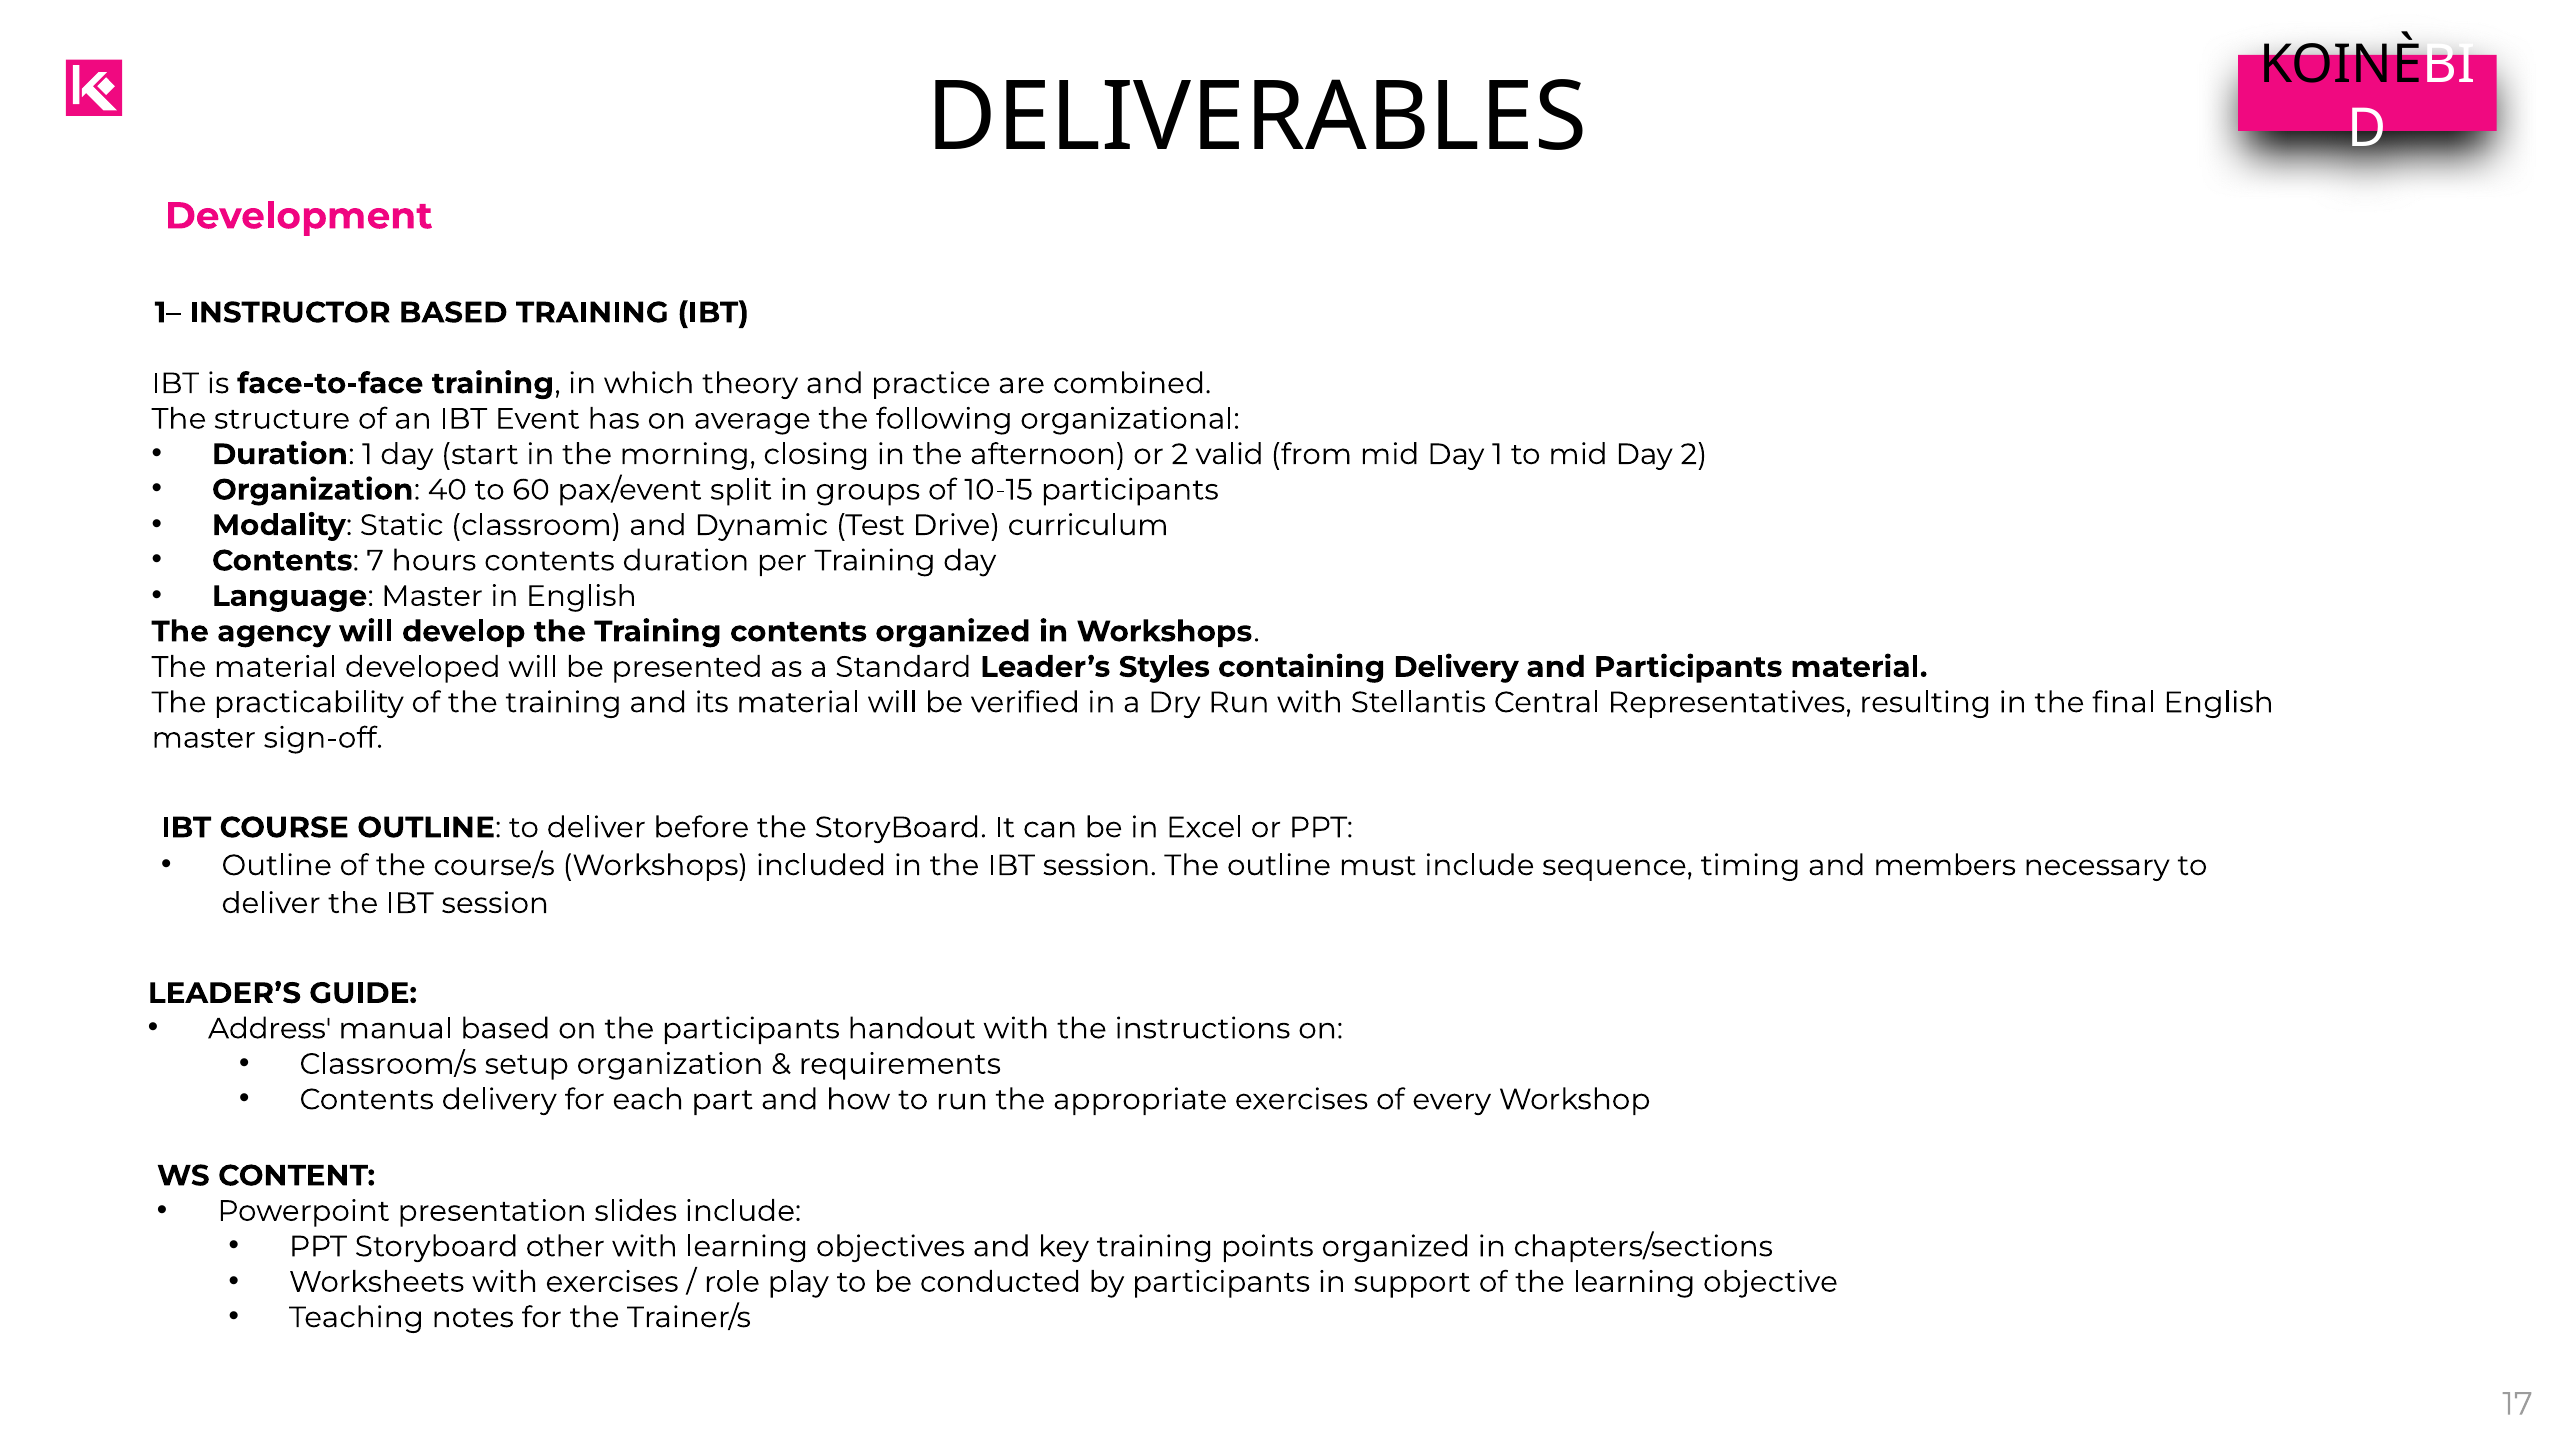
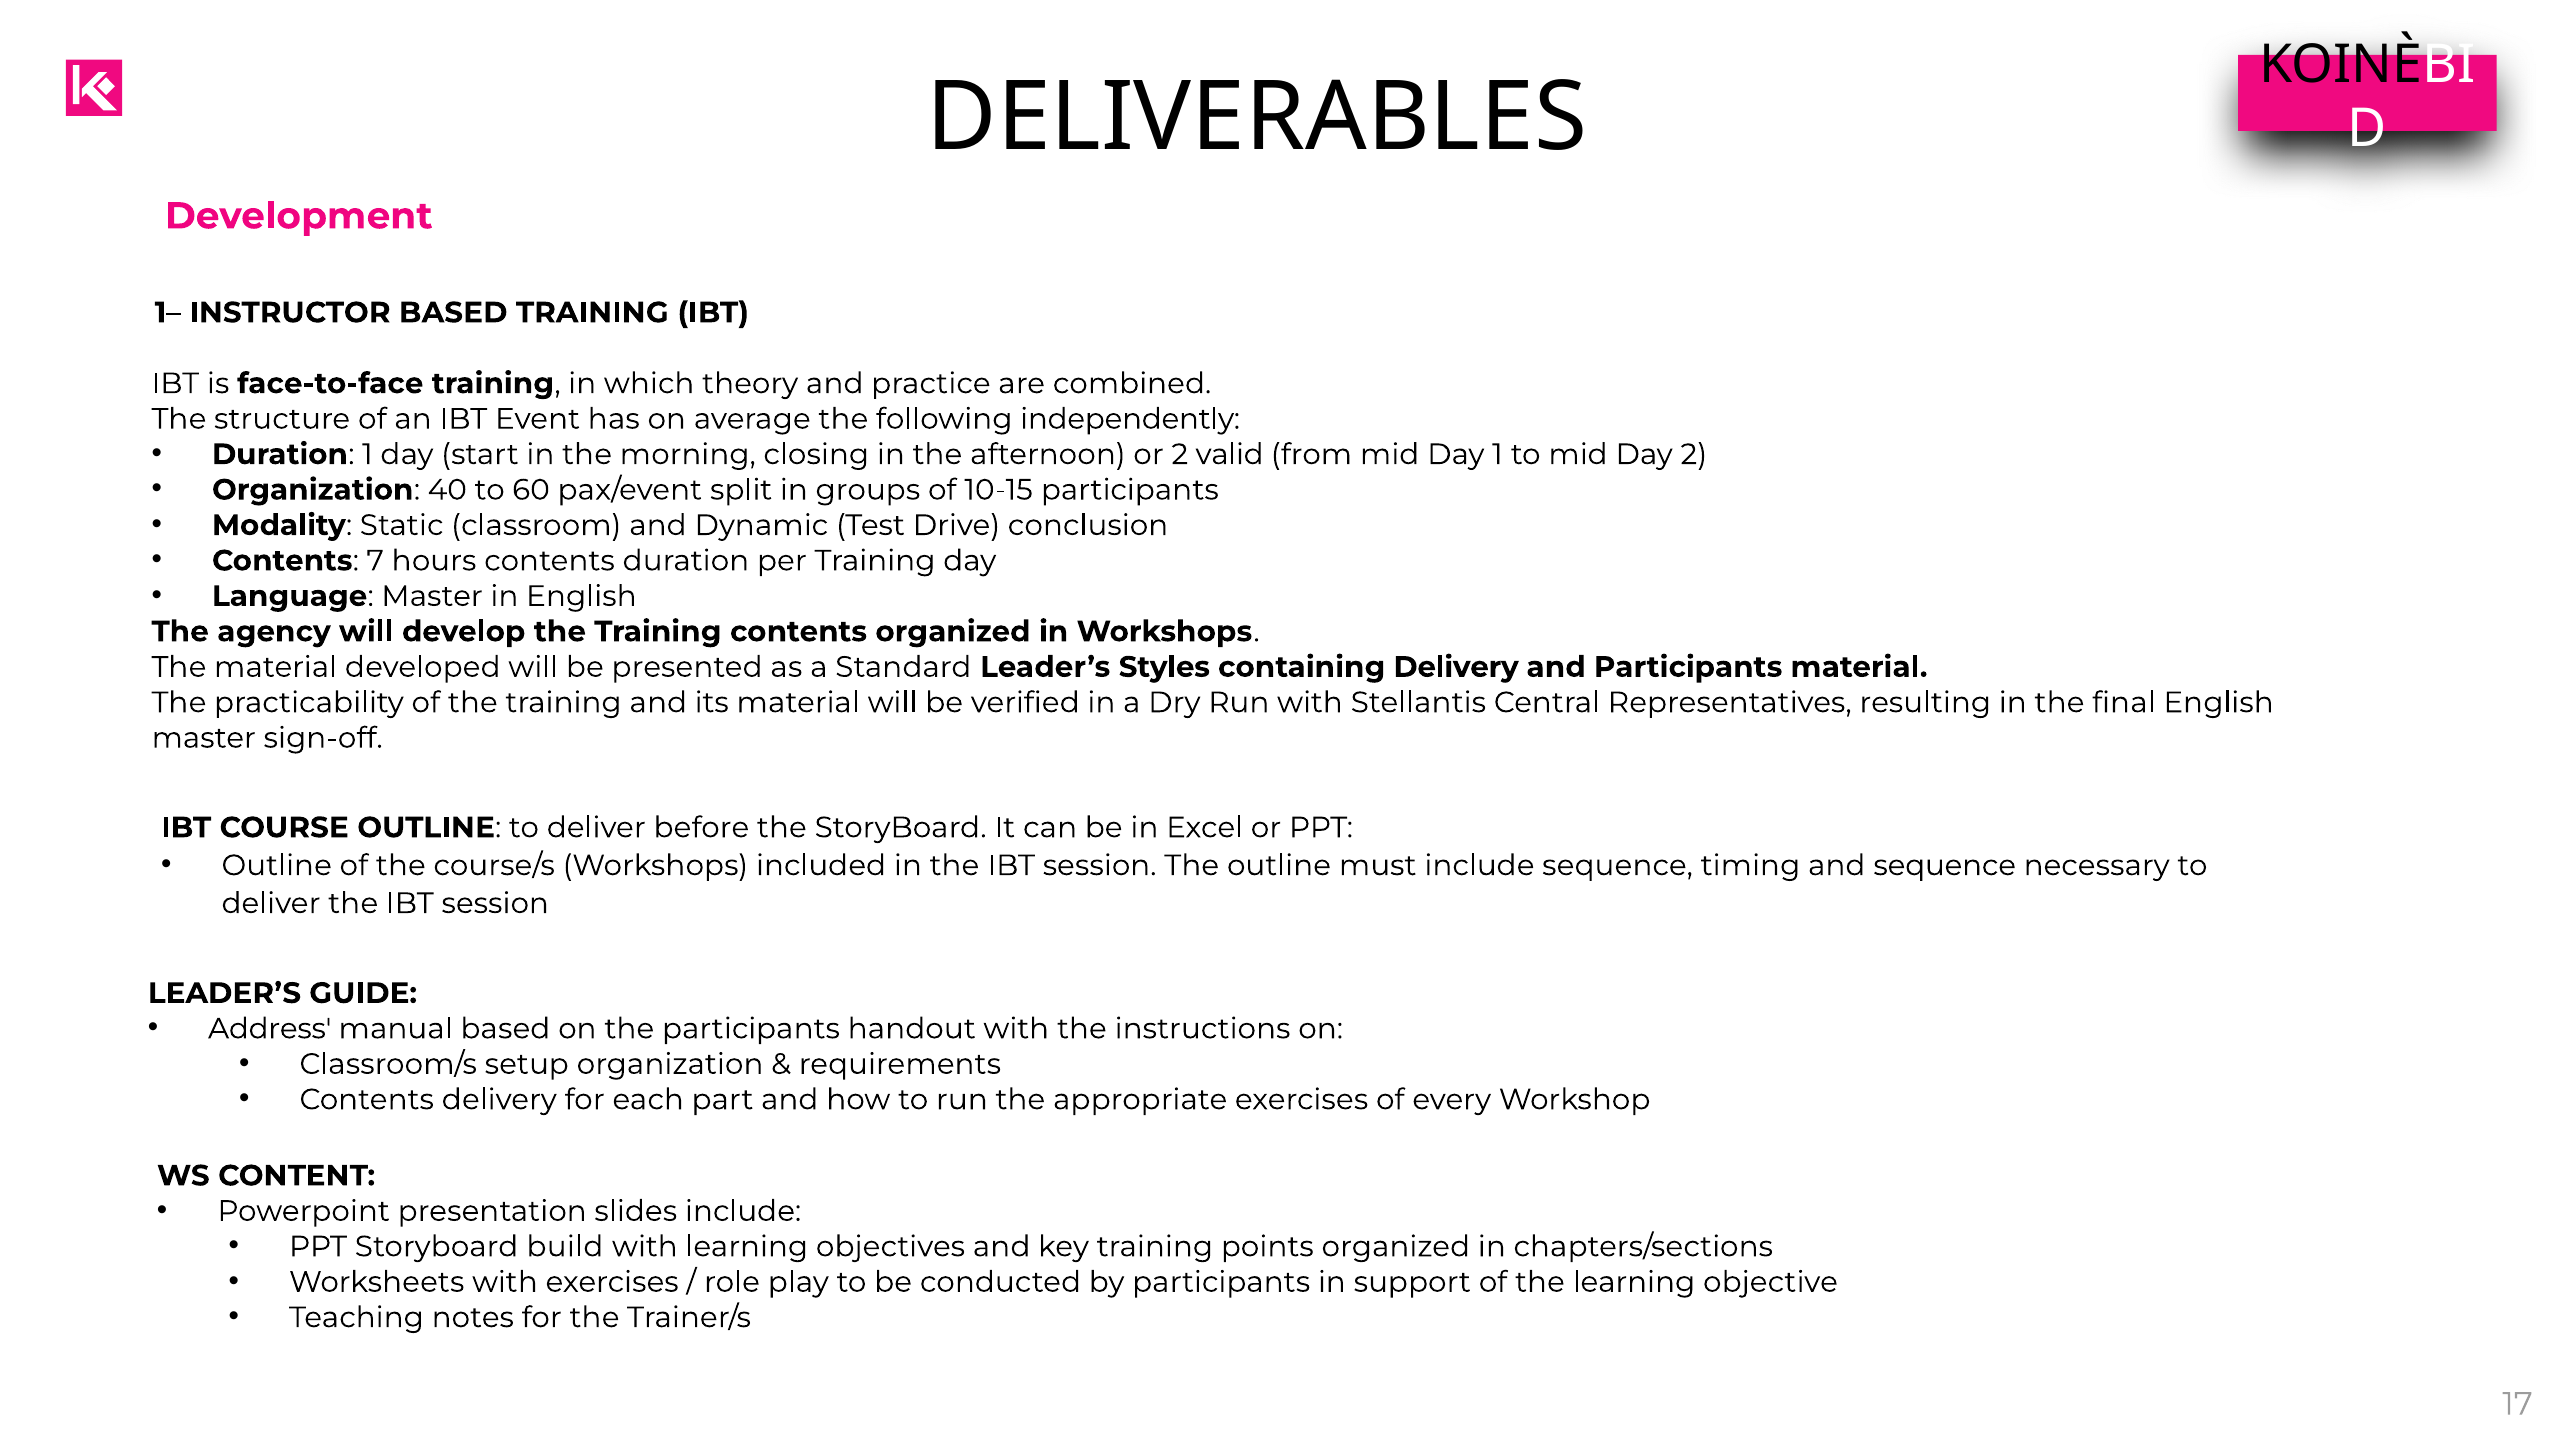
organizational: organizational -> independently
curriculum: curriculum -> conclusion
and members: members -> sequence
other: other -> build
